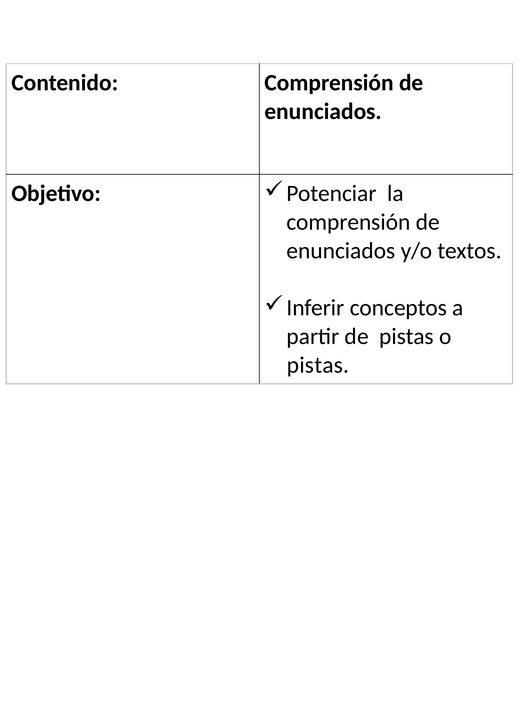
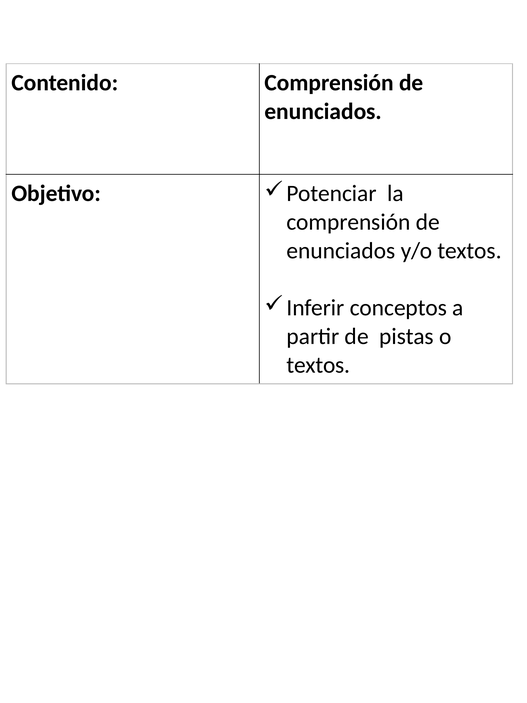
pistas at (318, 365): pistas -> textos
